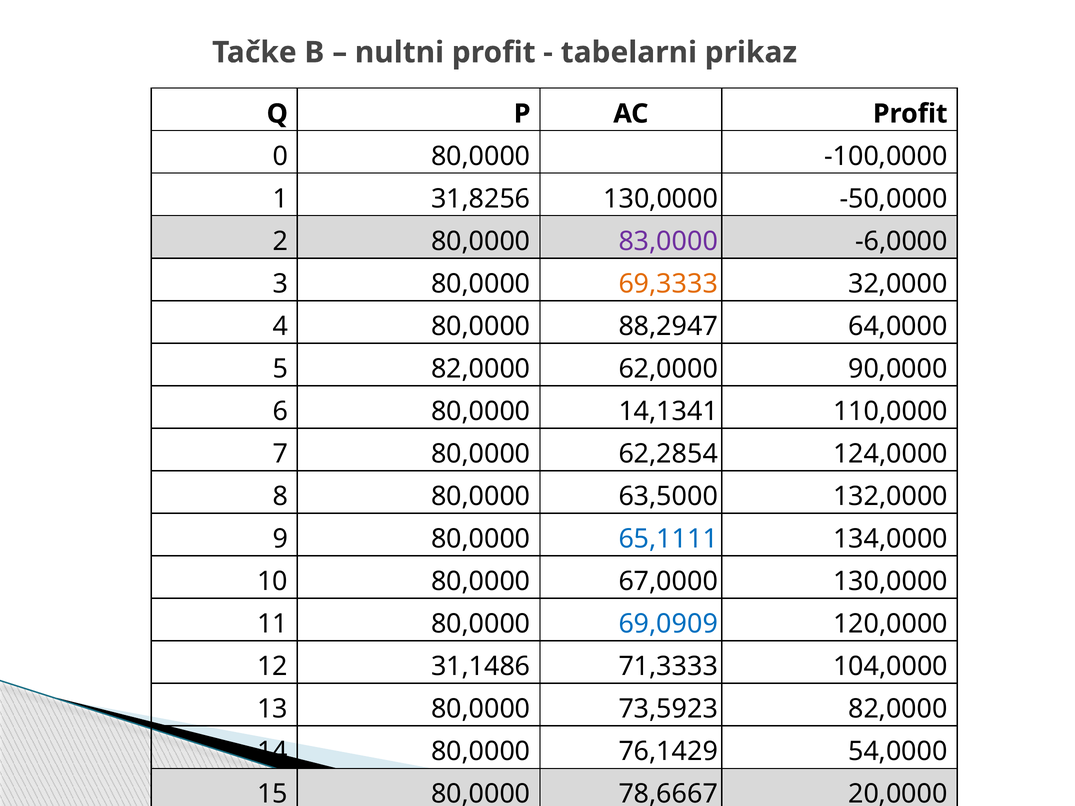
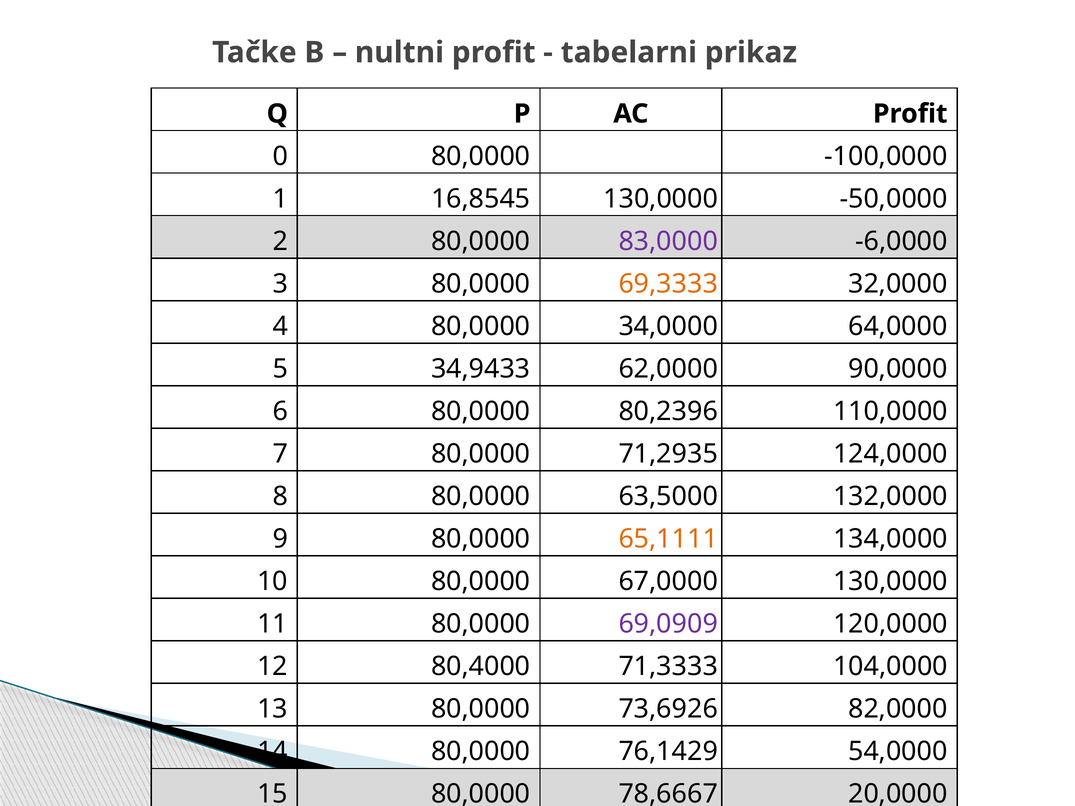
31,8256: 31,8256 -> 16,8545
88,2947: 88,2947 -> 34,0000
5 82,0000: 82,0000 -> 34,9433
14,1341: 14,1341 -> 80,2396
62,2854: 62,2854 -> 71,2935
65,1111 colour: blue -> orange
69,0909 colour: blue -> purple
31,1486: 31,1486 -> 80,4000
73,5923: 73,5923 -> 73,6926
